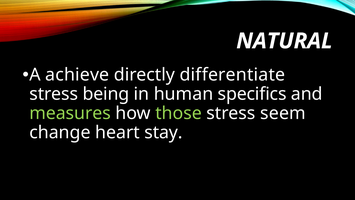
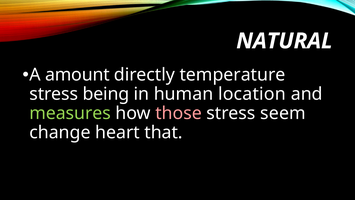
achieve: achieve -> amount
differentiate: differentiate -> temperature
specifics: specifics -> location
those colour: light green -> pink
stay: stay -> that
